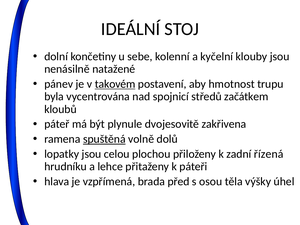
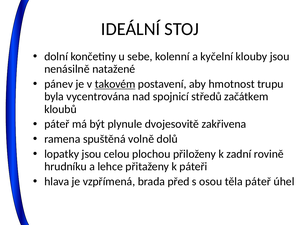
spuštěná underline: present -> none
řízená: řízená -> rovině
těla výšky: výšky -> páteř
